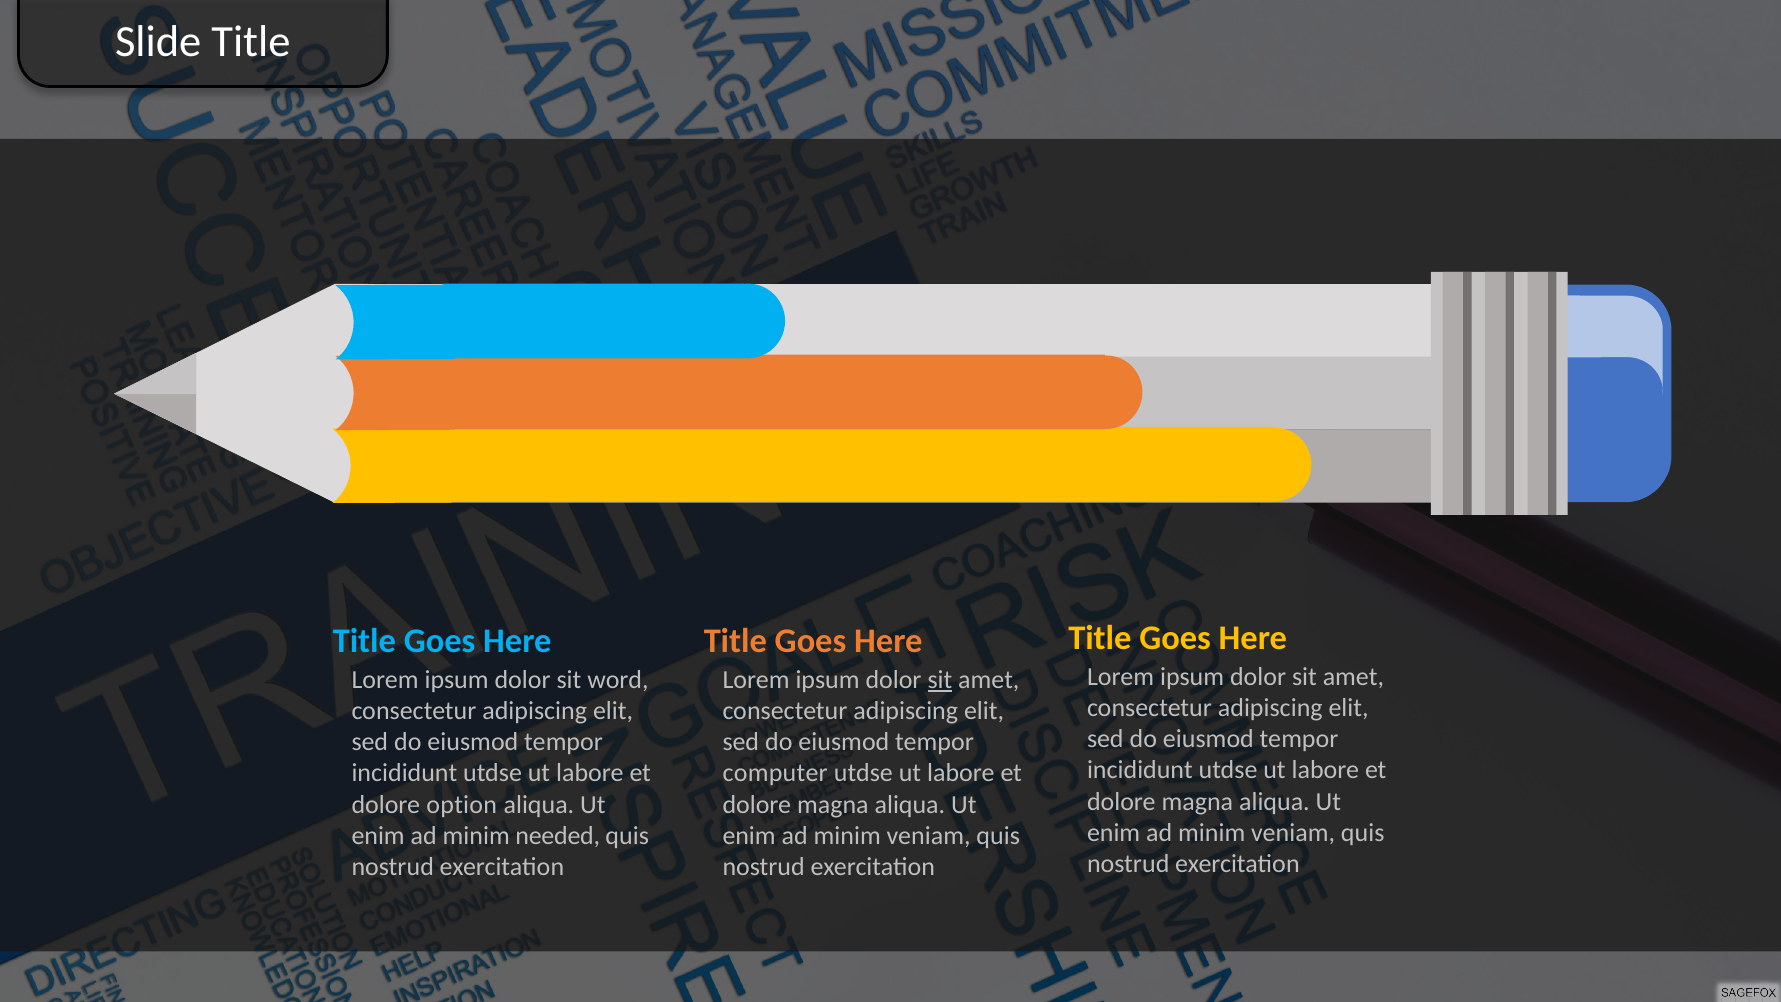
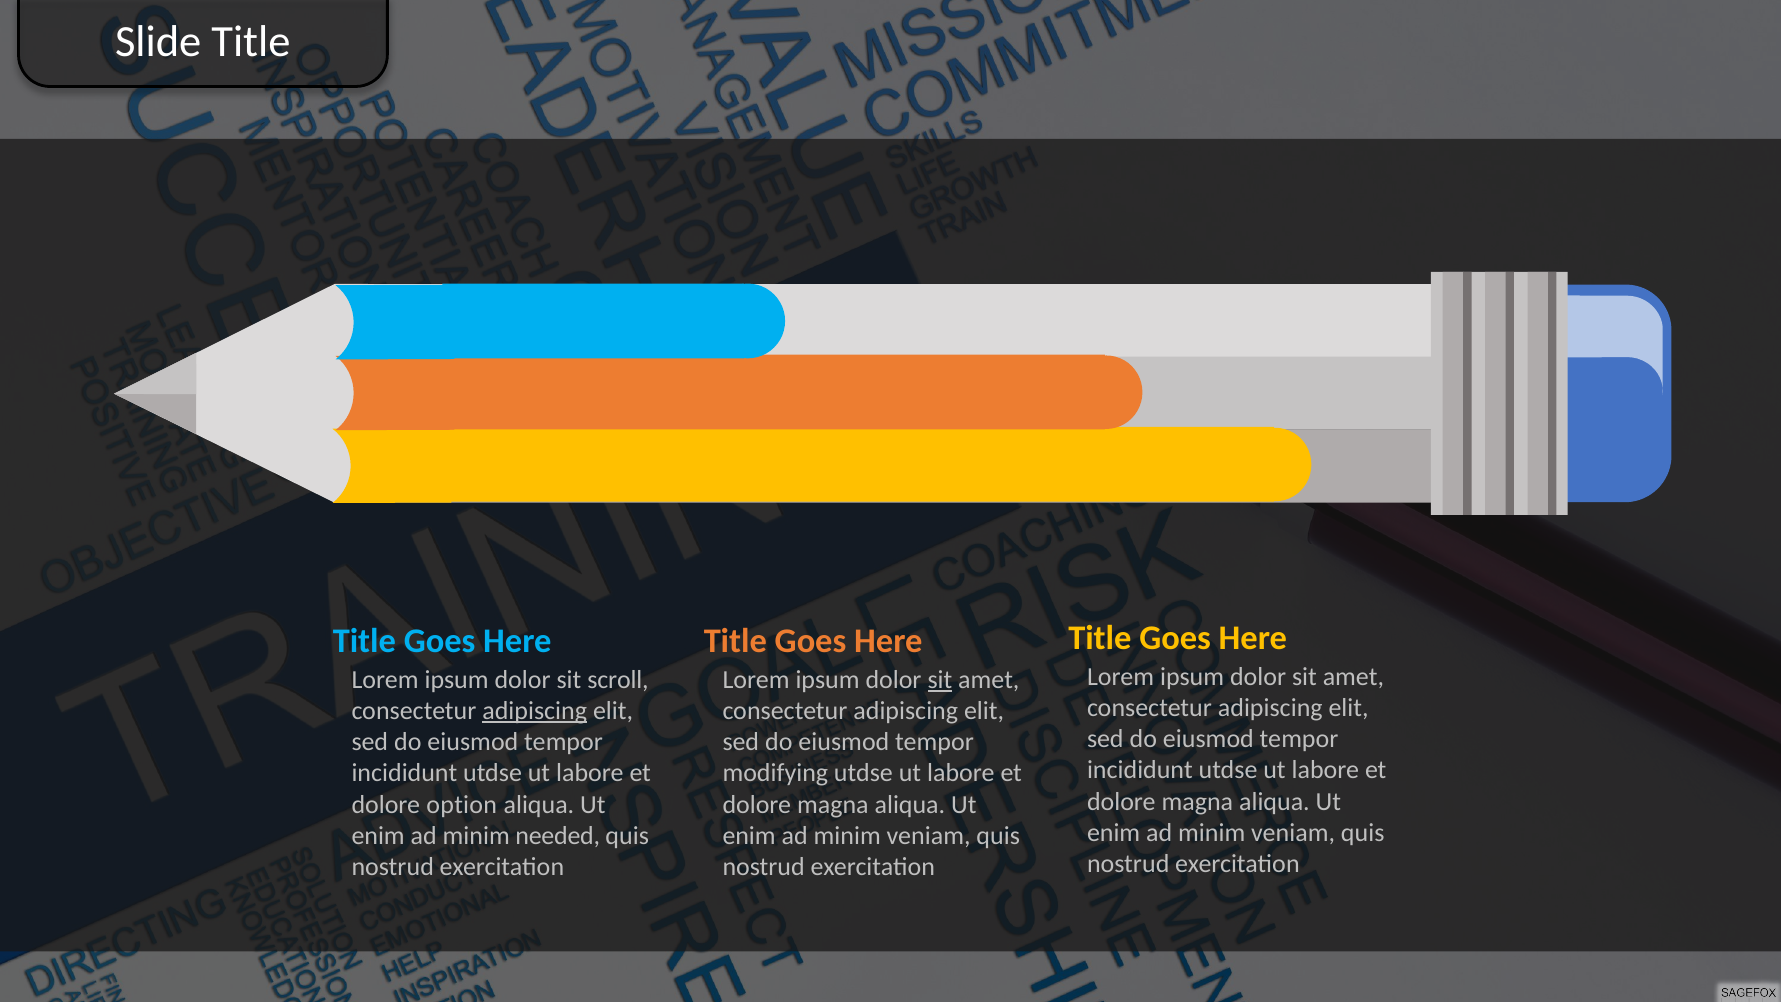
word: word -> scroll
adipiscing at (535, 711) underline: none -> present
computer: computer -> modifying
